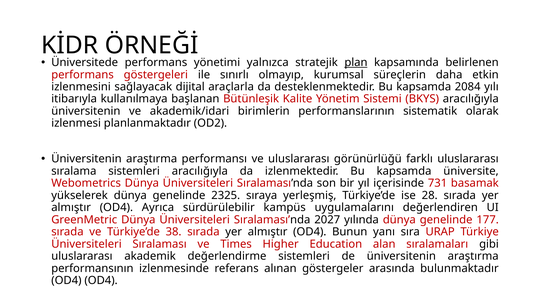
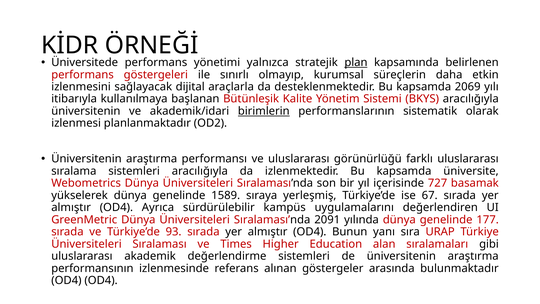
2084: 2084 -> 2069
birimlerin underline: none -> present
731: 731 -> 727
2325: 2325 -> 1589
28: 28 -> 67
2027: 2027 -> 2091
38: 38 -> 93
